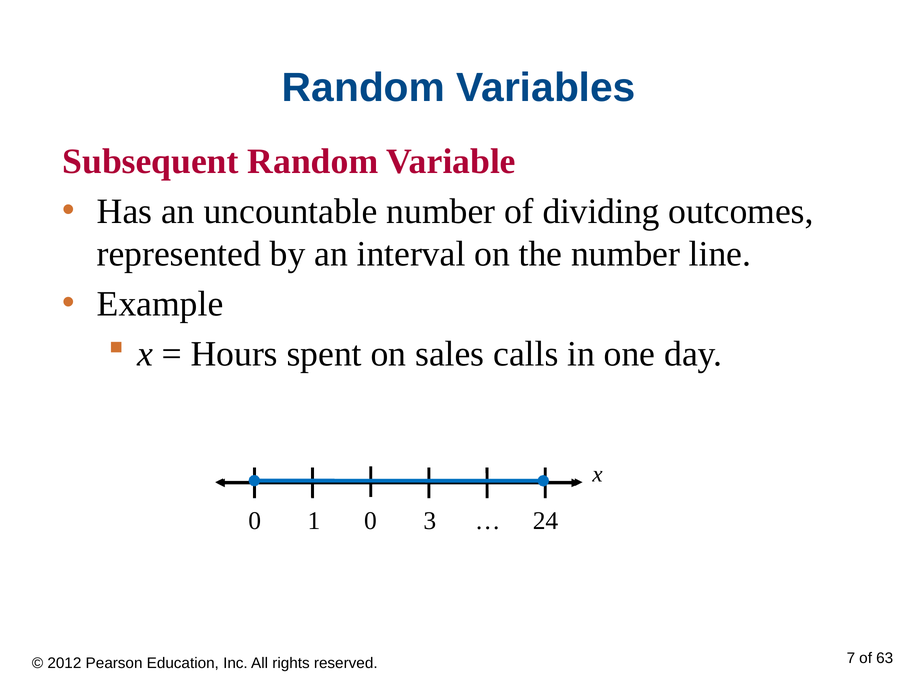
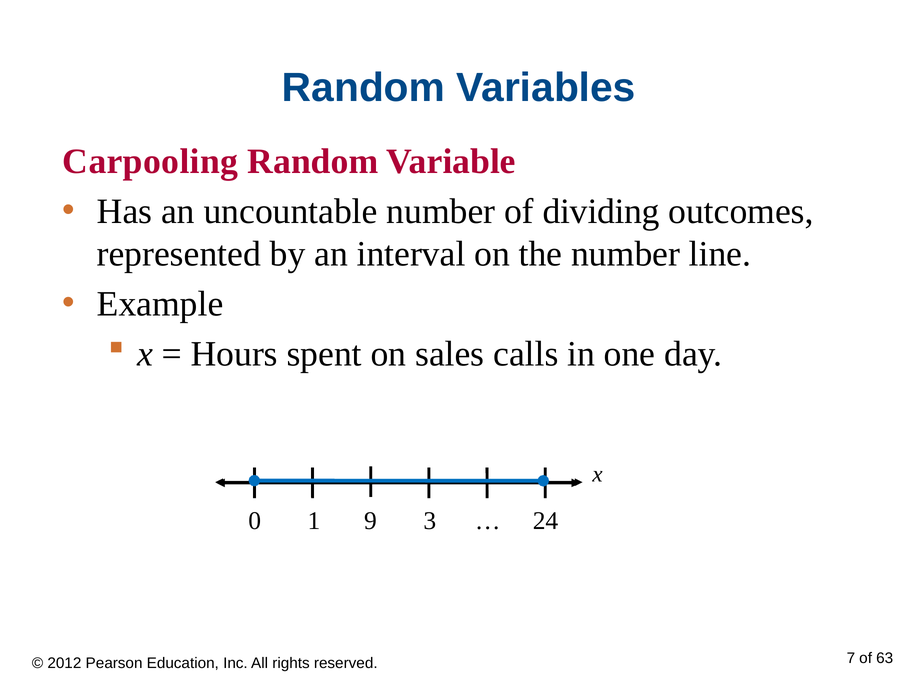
Subsequent: Subsequent -> Carpooling
0 0: 0 -> 9
